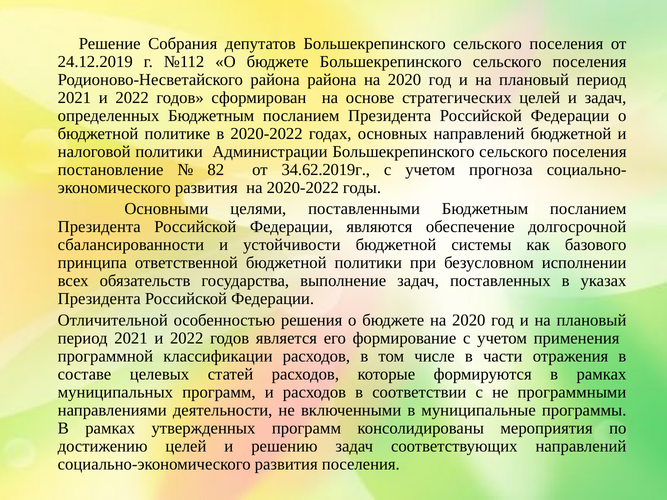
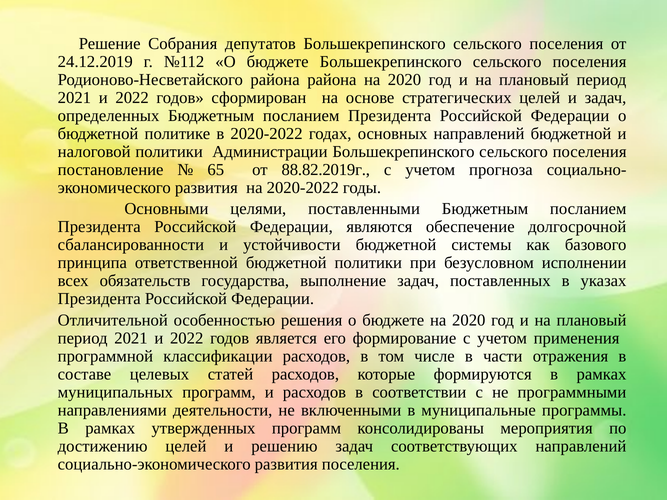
82: 82 -> 65
34.62.2019г: 34.62.2019г -> 88.82.2019г
